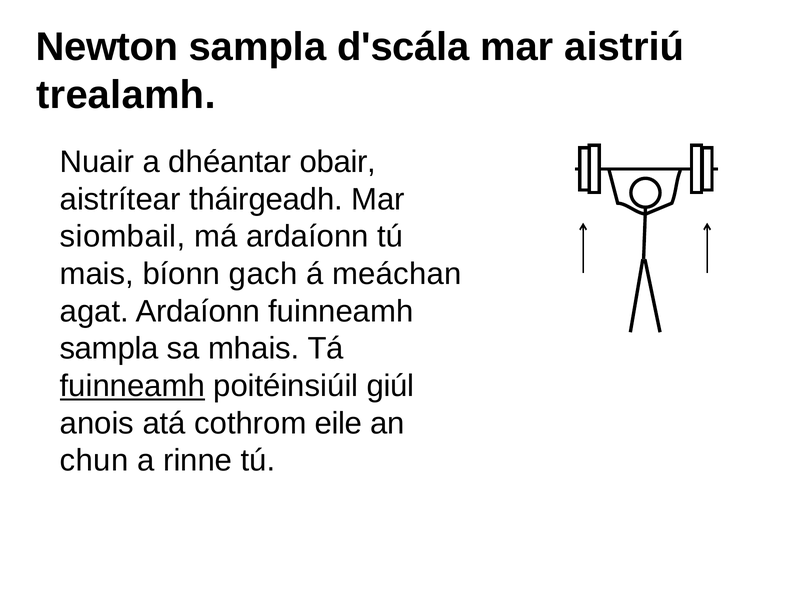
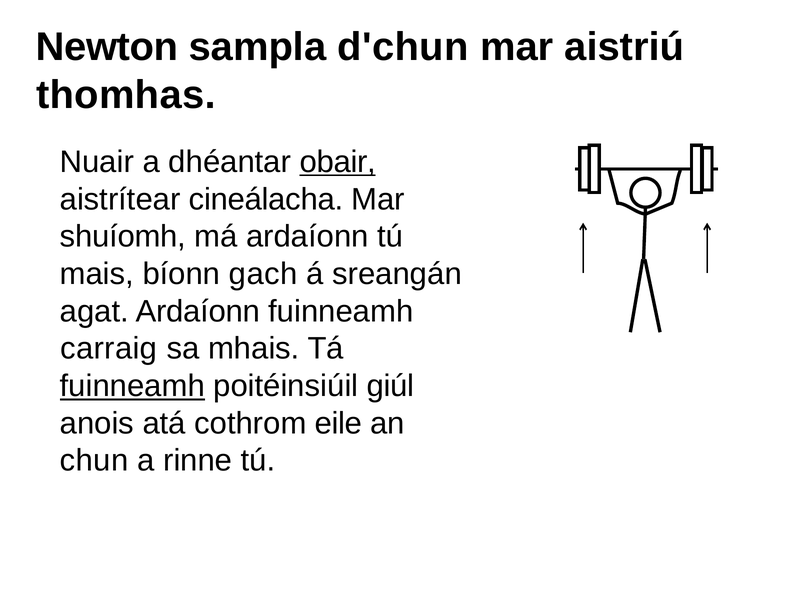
d'scála: d'scála -> d'chun
trealamh: trealamh -> thomhas
obair underline: none -> present
tháirgeadh: tháirgeadh -> cineálacha
siombail: siombail -> shuíomh
meáchan: meáchan -> sreangán
sampla at (109, 349): sampla -> carraig
